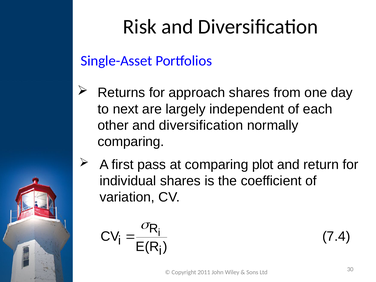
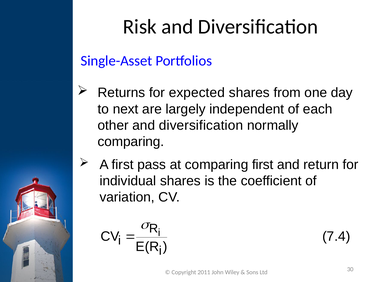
approach: approach -> expected
comparing plot: plot -> first
